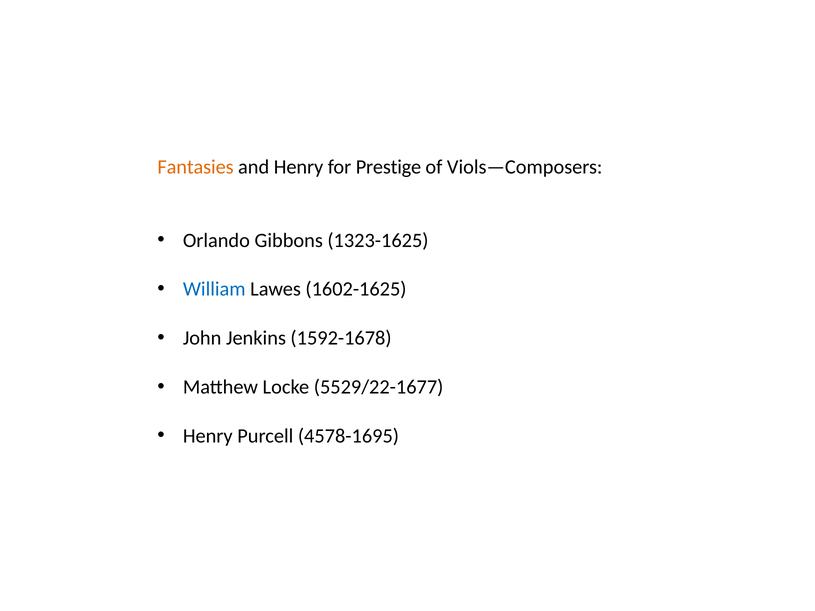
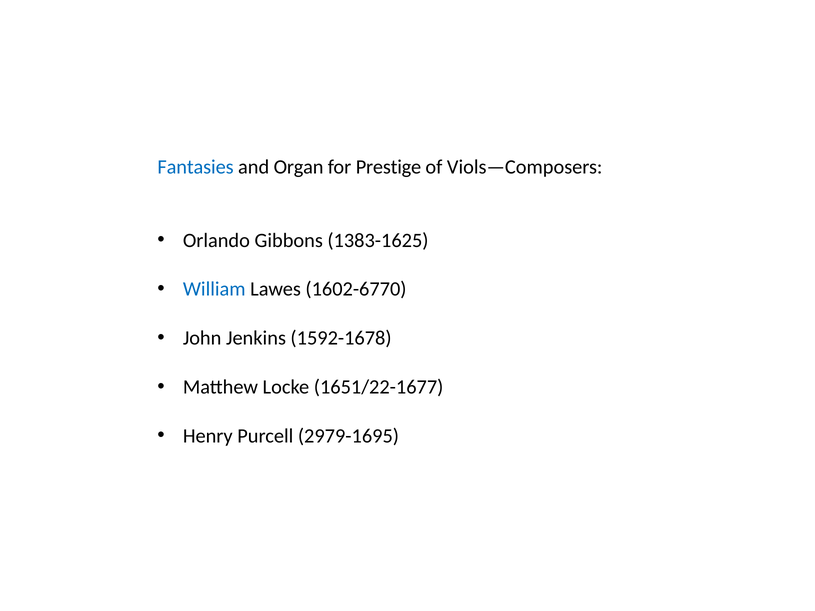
Fantasies colour: orange -> blue
and Henry: Henry -> Organ
1323-1625: 1323-1625 -> 1383-1625
1602-1625: 1602-1625 -> 1602-6770
5529/22-1677: 5529/22-1677 -> 1651/22-1677
4578-1695: 4578-1695 -> 2979-1695
